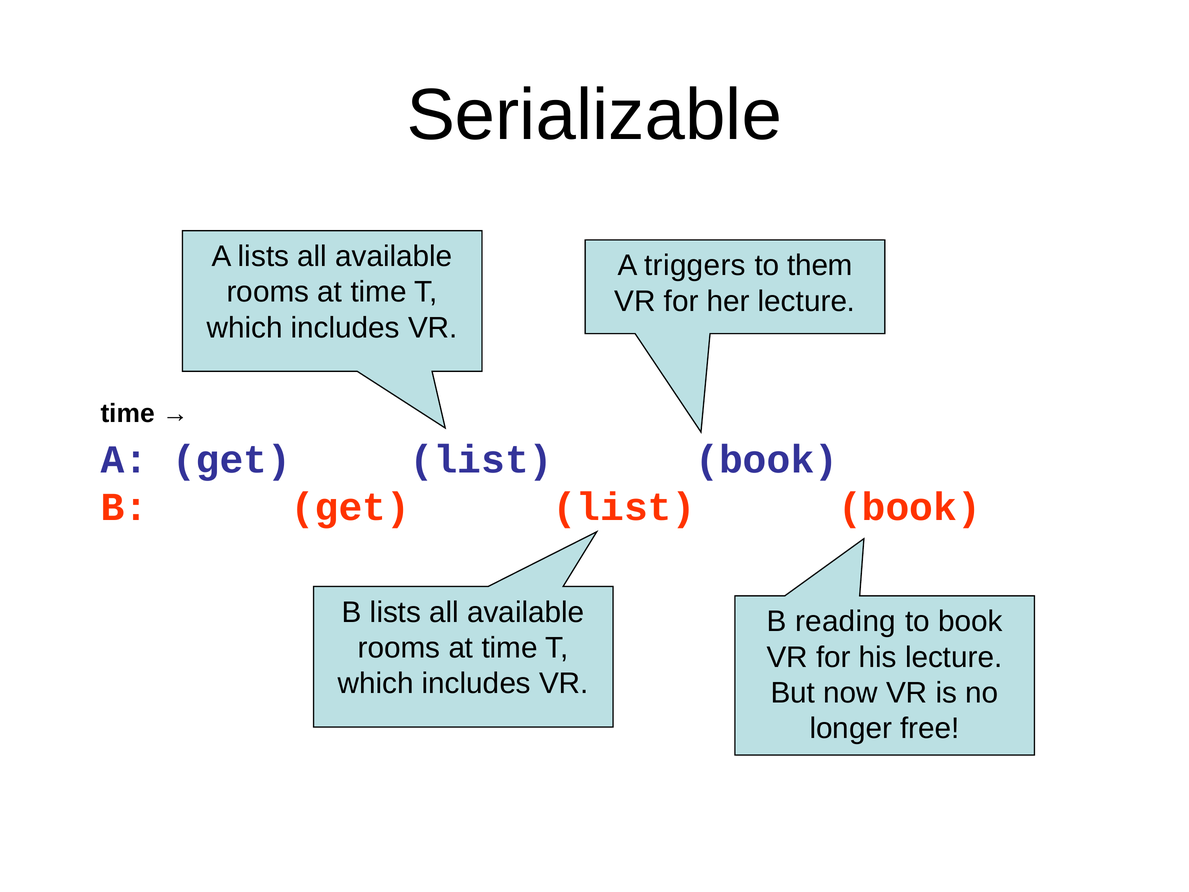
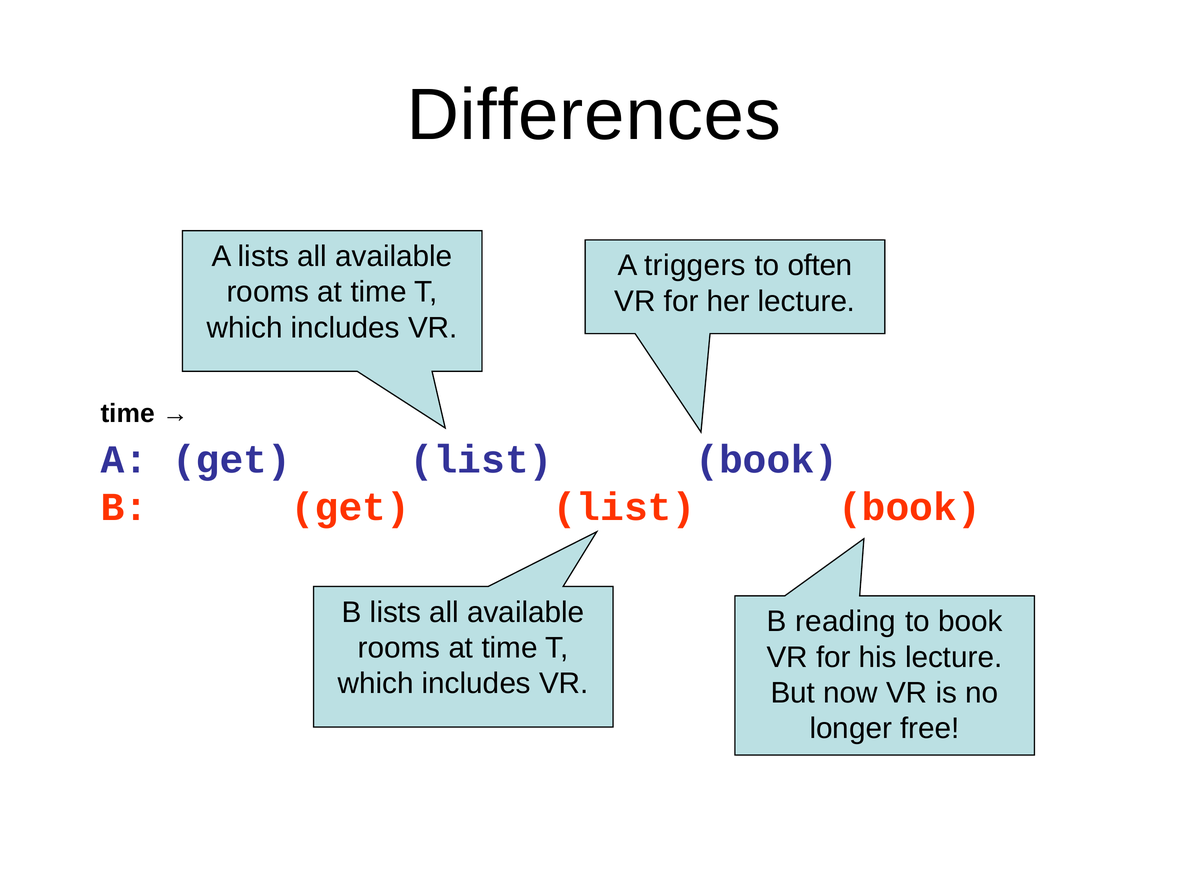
Serializable: Serializable -> Differences
them: them -> often
